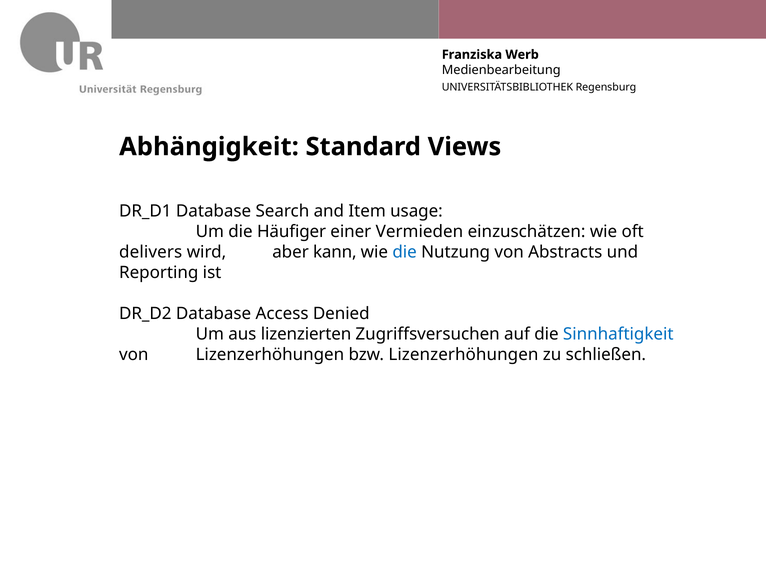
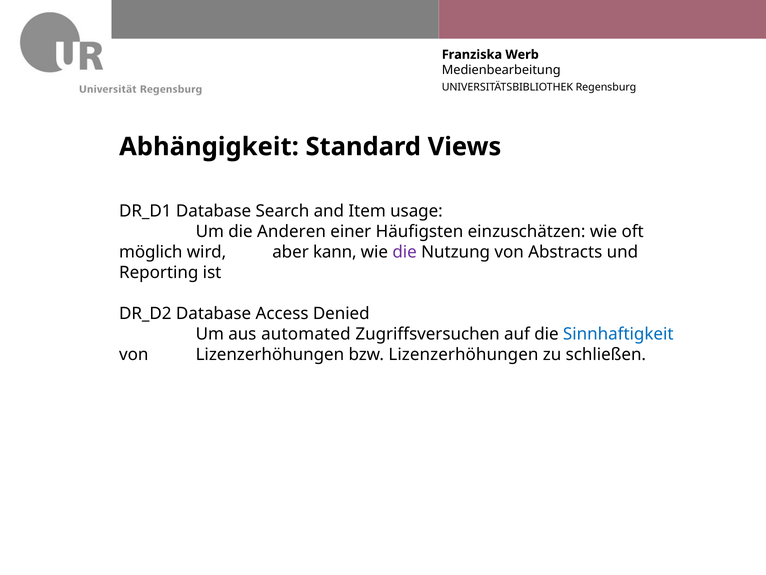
Häufiger: Häufiger -> Anderen
Vermieden: Vermieden -> Häufigsten
delivers: delivers -> möglich
die at (405, 252) colour: blue -> purple
lizenzierten: lizenzierten -> automated
